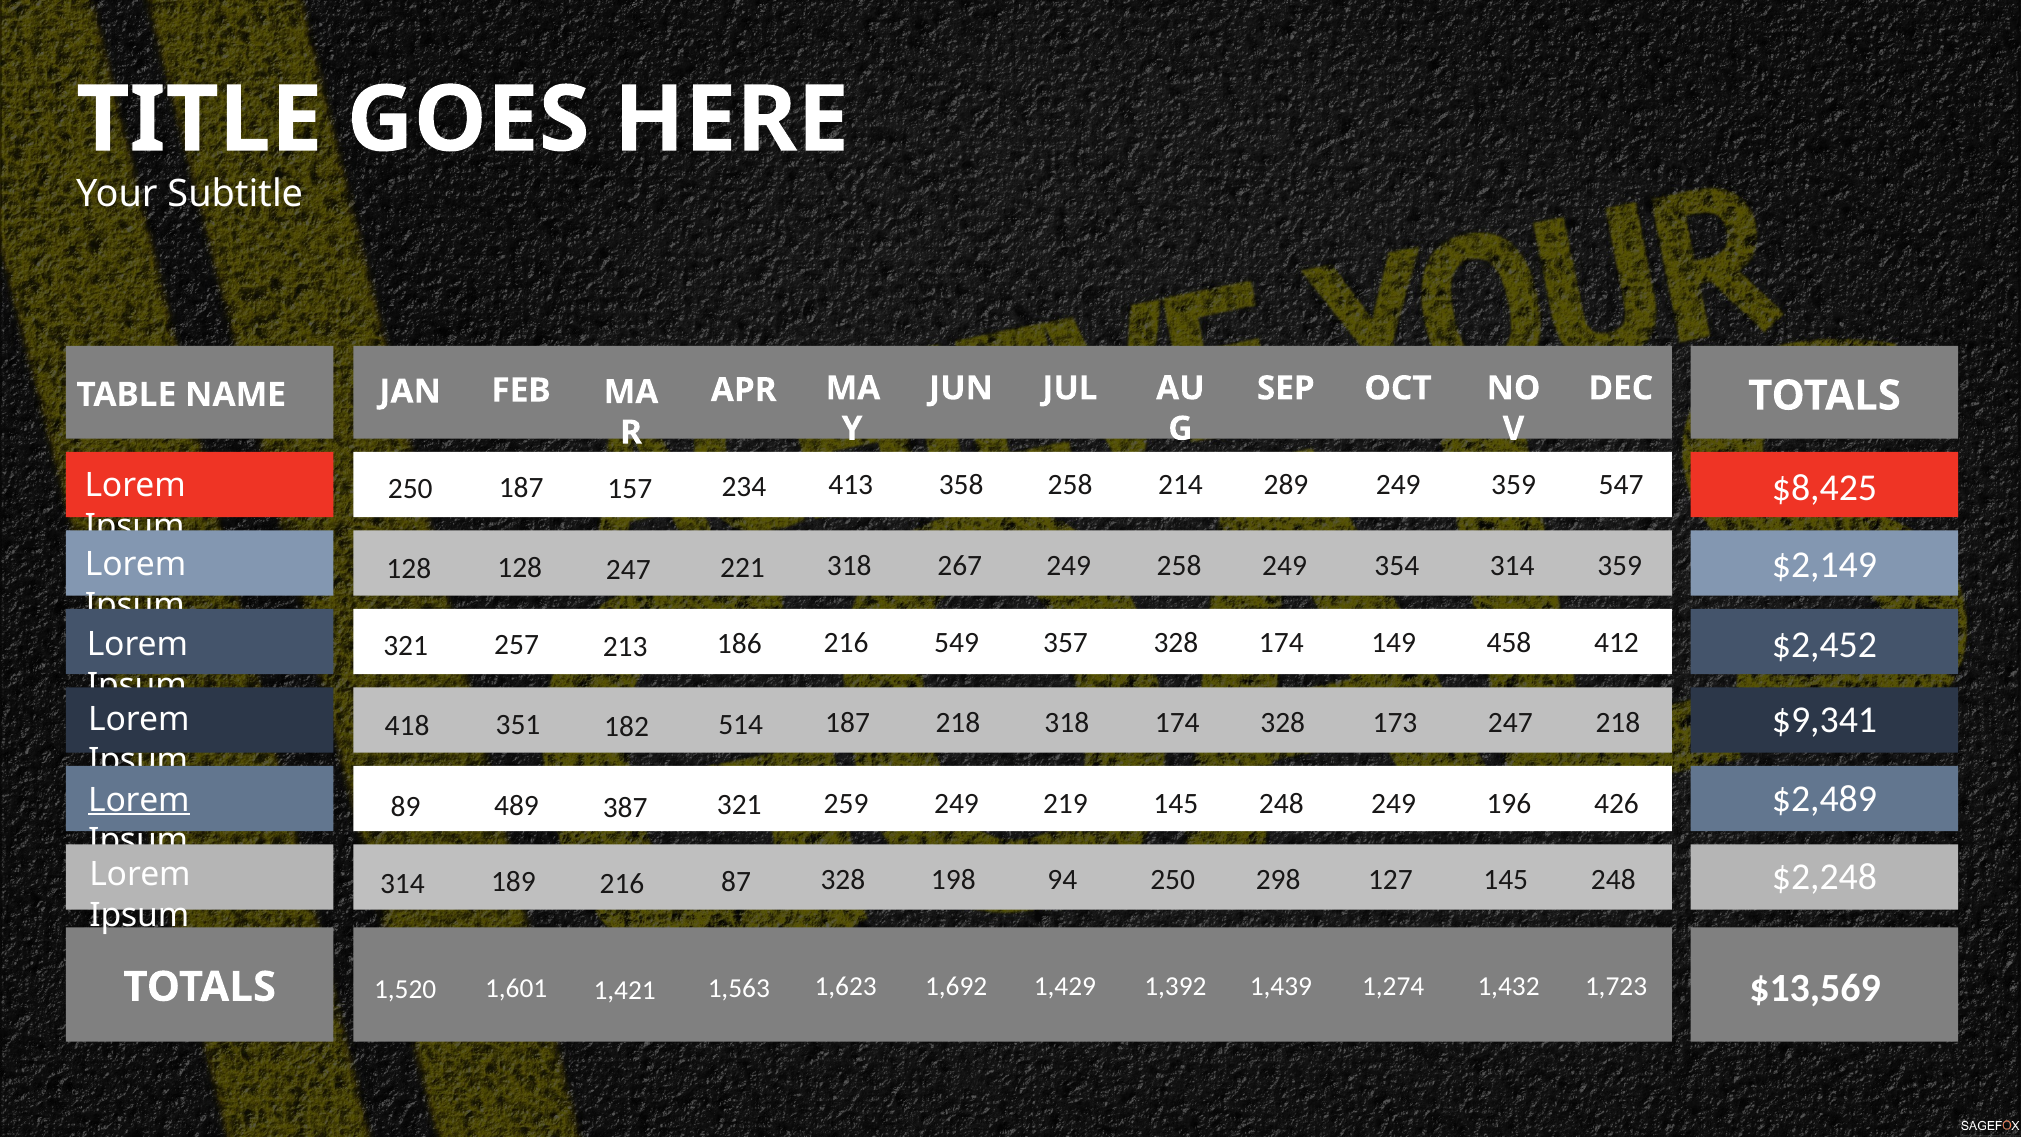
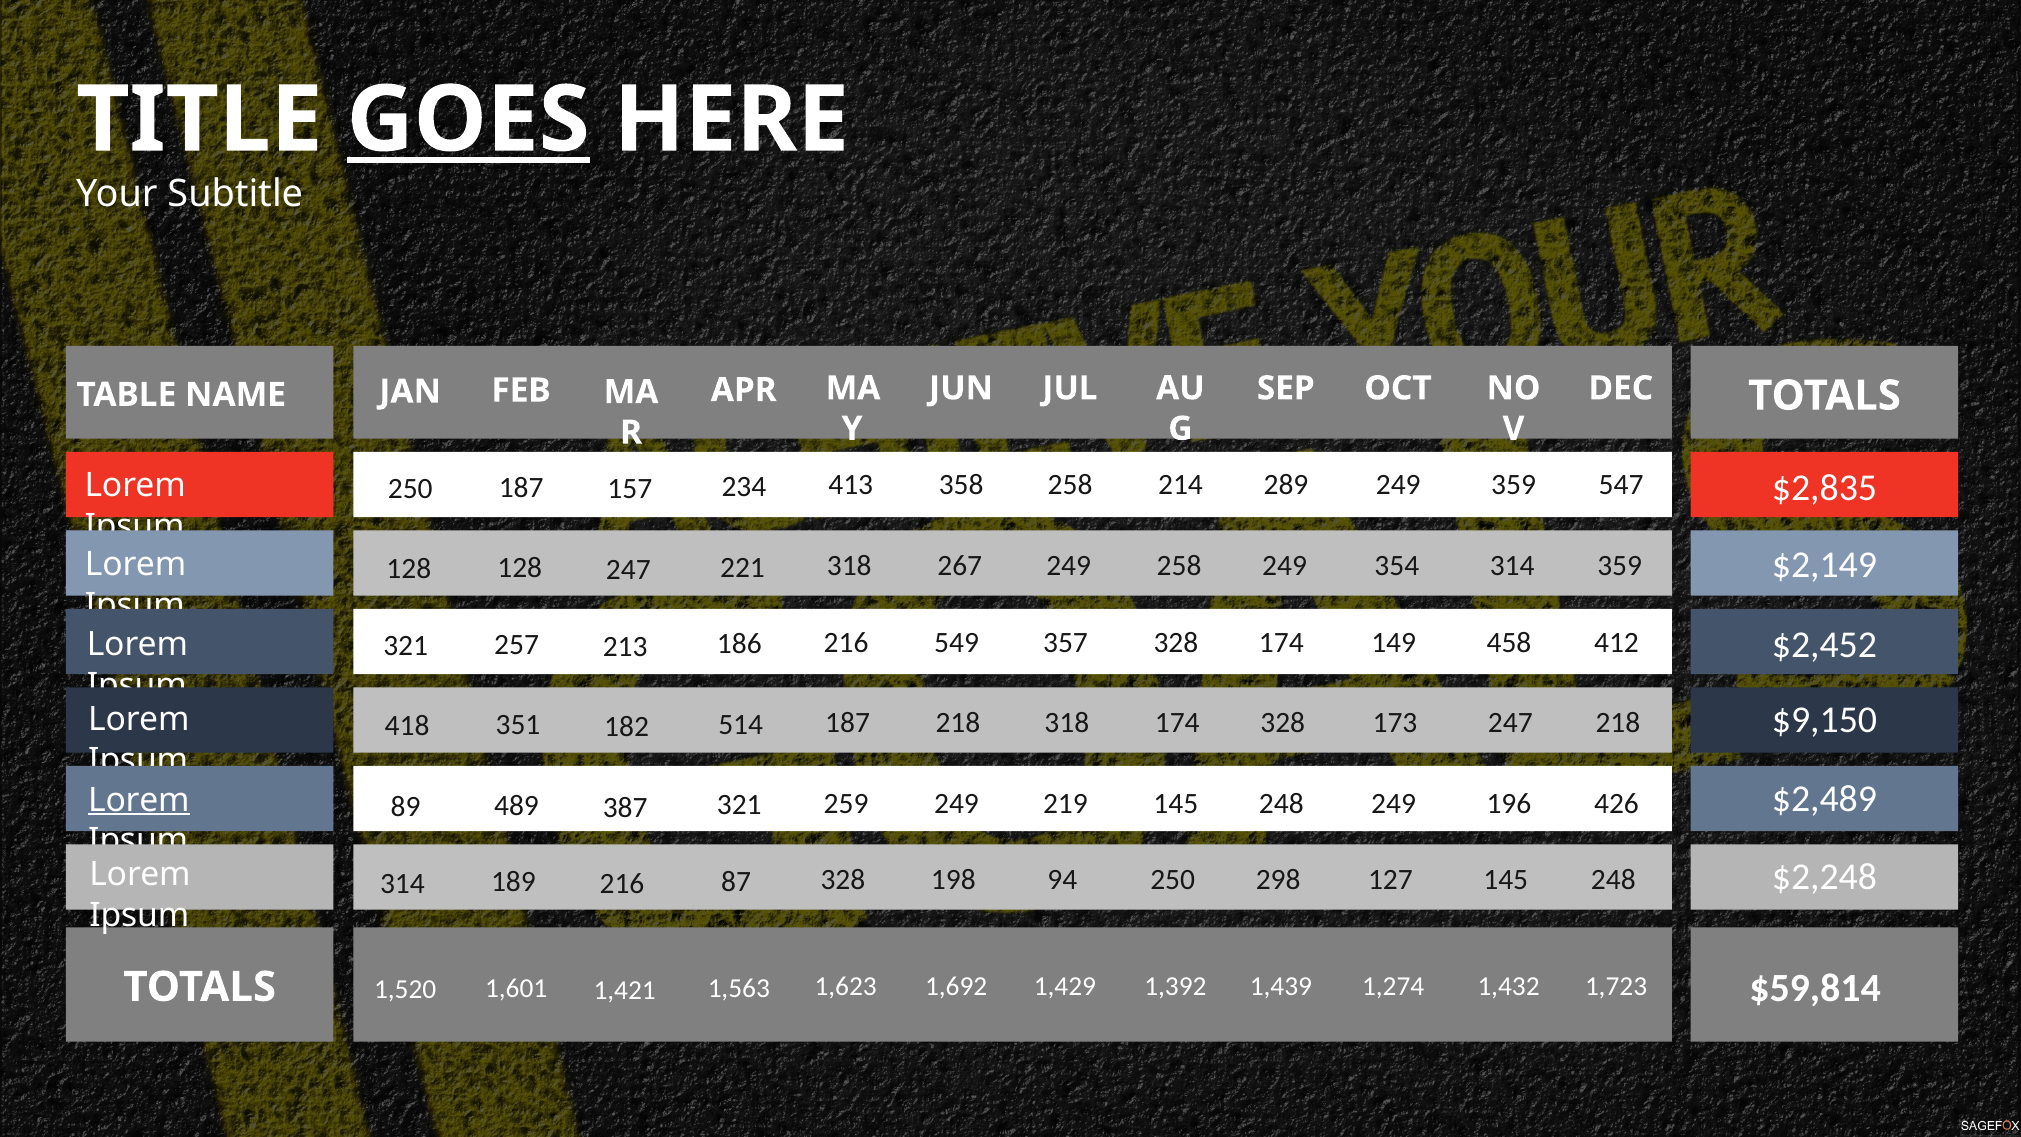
GOES underline: none -> present
$8,425: $8,425 -> $2,835
$9,341: $9,341 -> $9,150
$13,569: $13,569 -> $59,814
